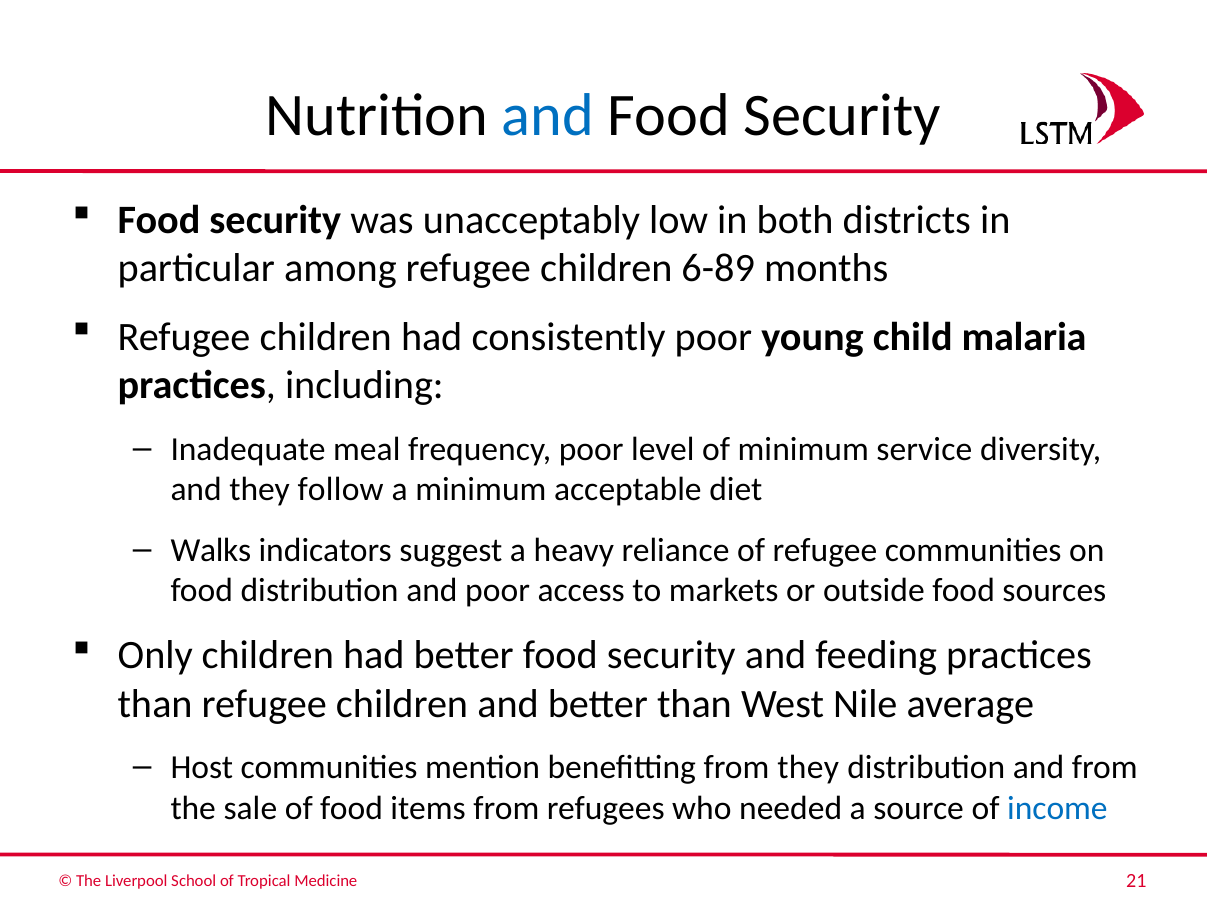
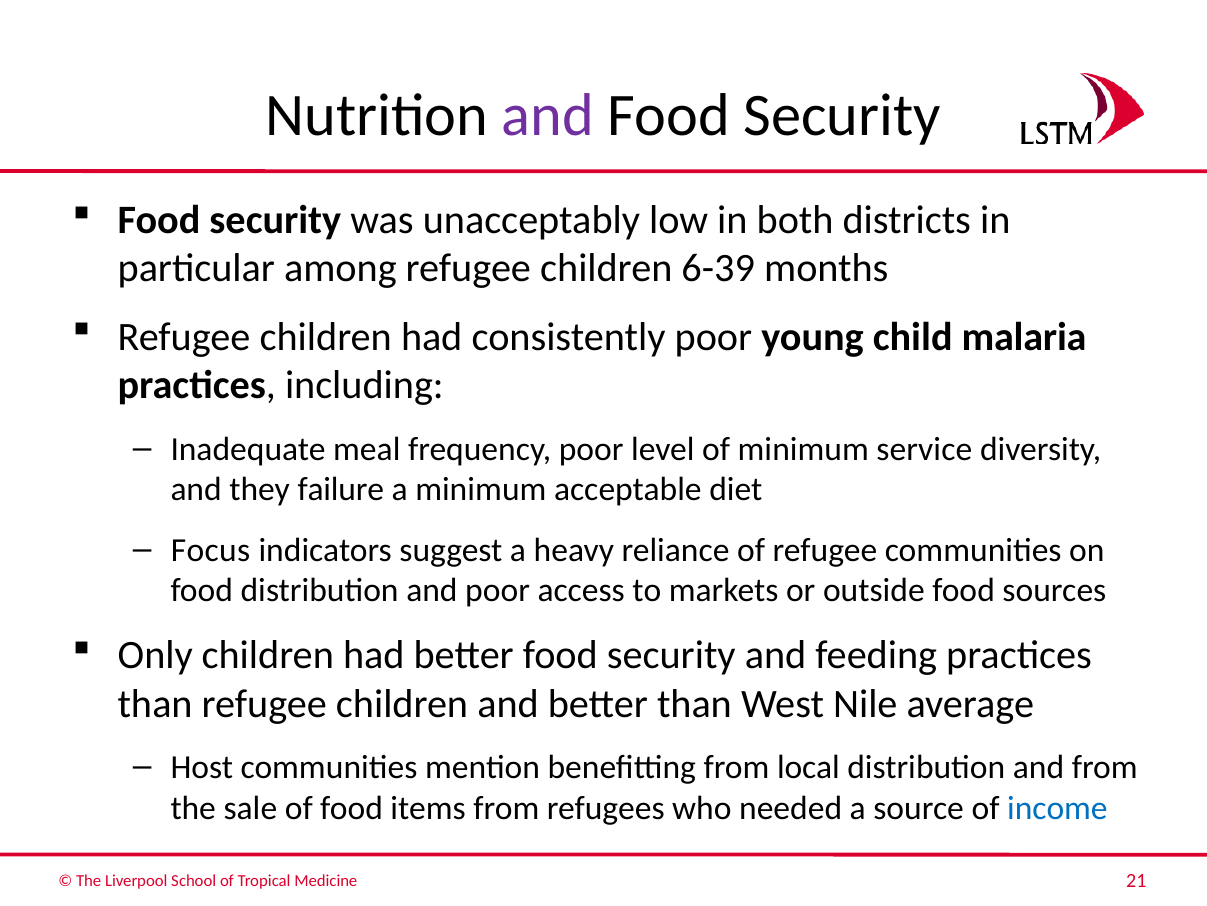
and at (548, 116) colour: blue -> purple
6-89: 6-89 -> 6-39
follow: follow -> failure
Walks: Walks -> Focus
from they: they -> local
